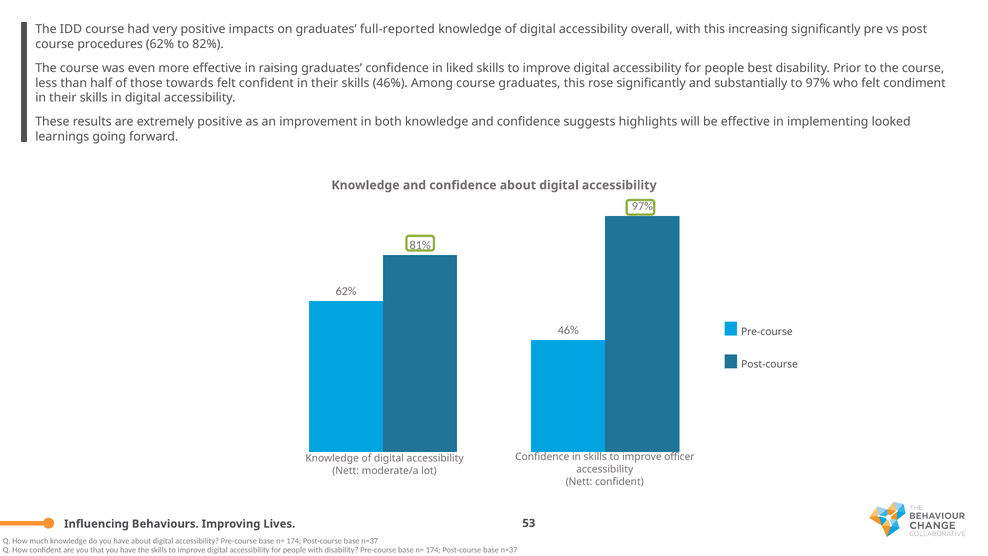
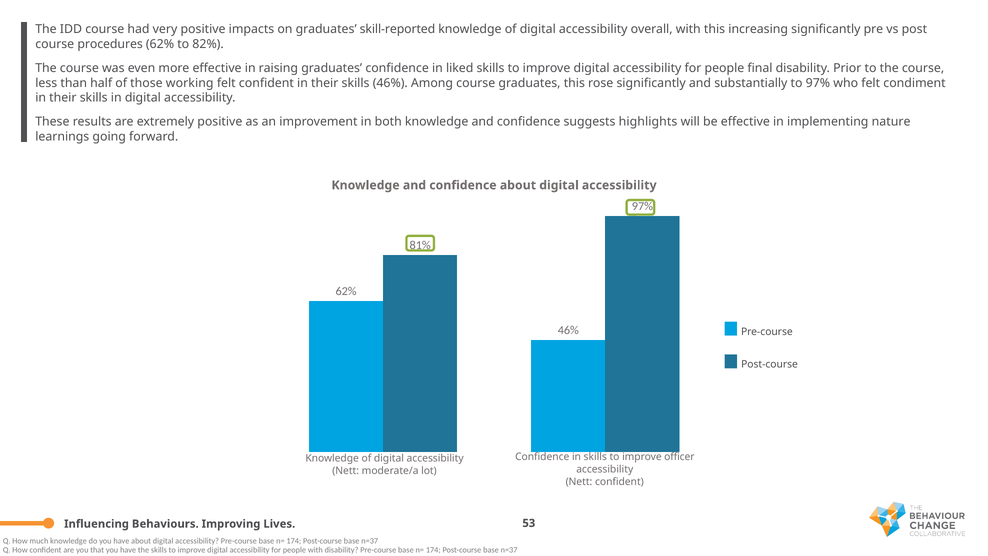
full-reported: full-reported -> skill-reported
best: best -> final
towards: towards -> working
looked: looked -> nature
